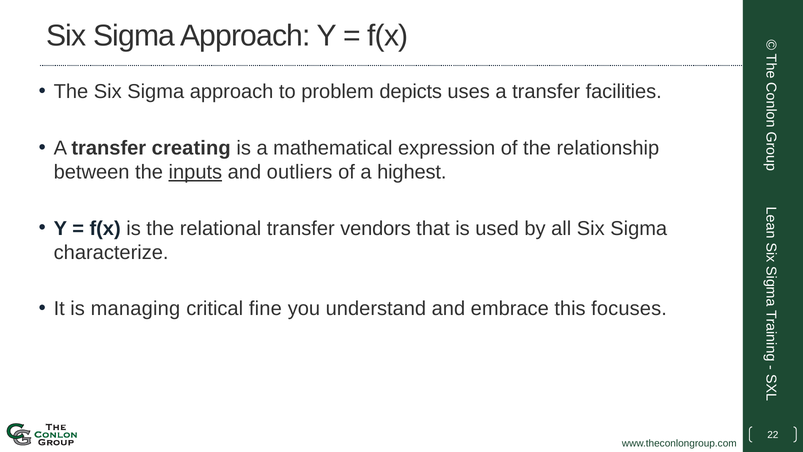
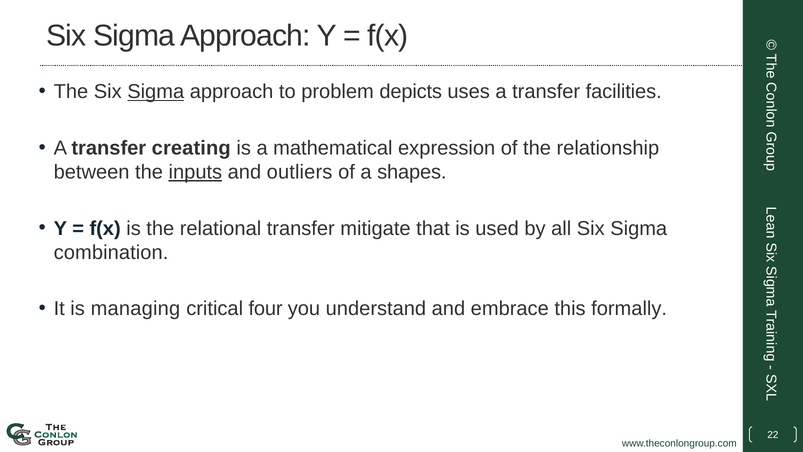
Sigma at (156, 92) underline: none -> present
highest: highest -> shapes
vendors: vendors -> mitigate
characterize: characterize -> combination
fine: fine -> four
focuses: focuses -> formally
